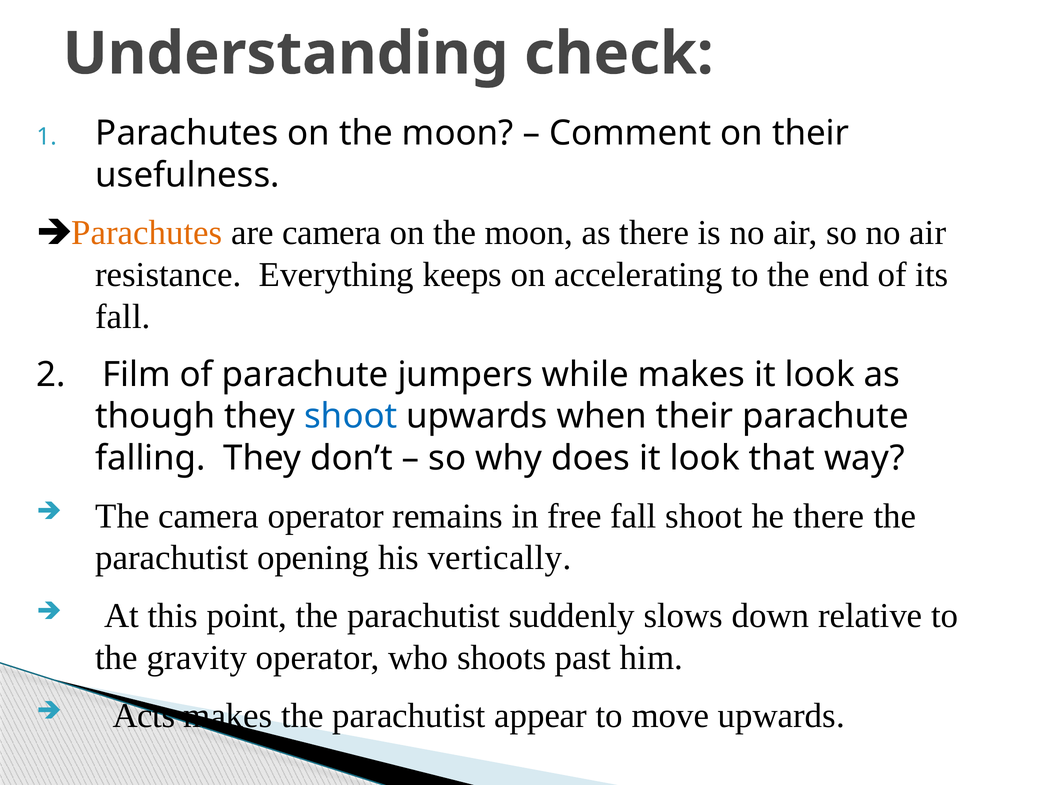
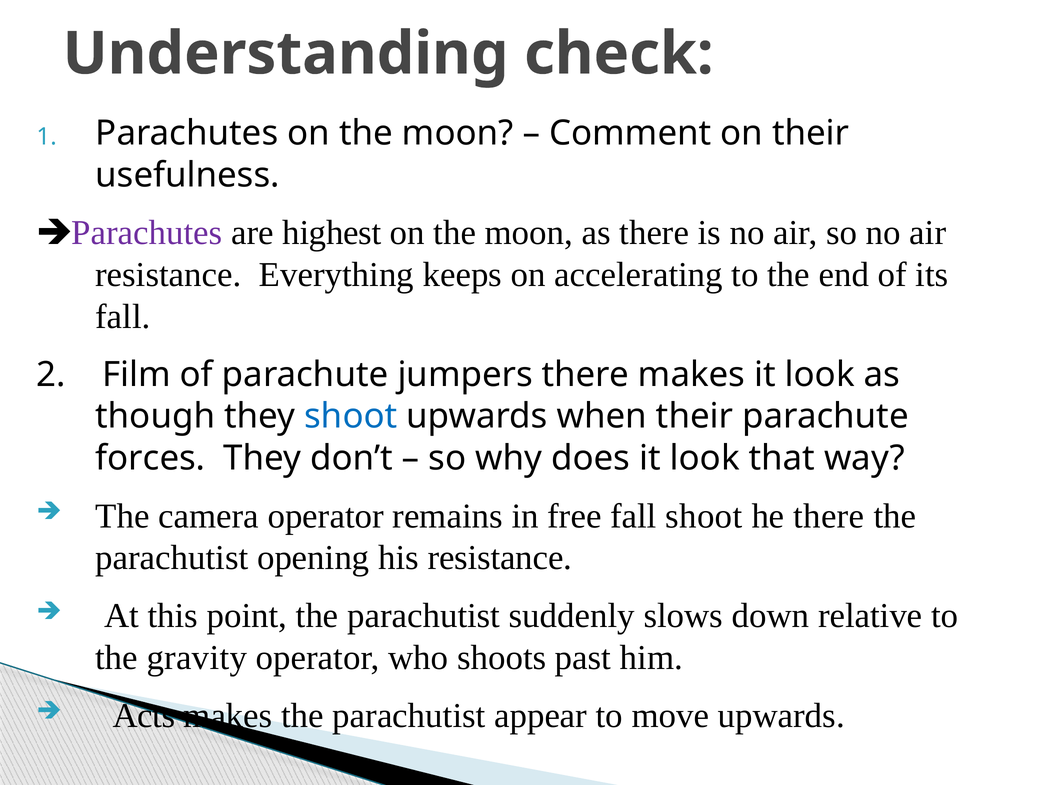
Parachutes at (147, 233) colour: orange -> purple
are camera: camera -> highest
jumpers while: while -> there
falling: falling -> forces
his vertically: vertically -> resistance
